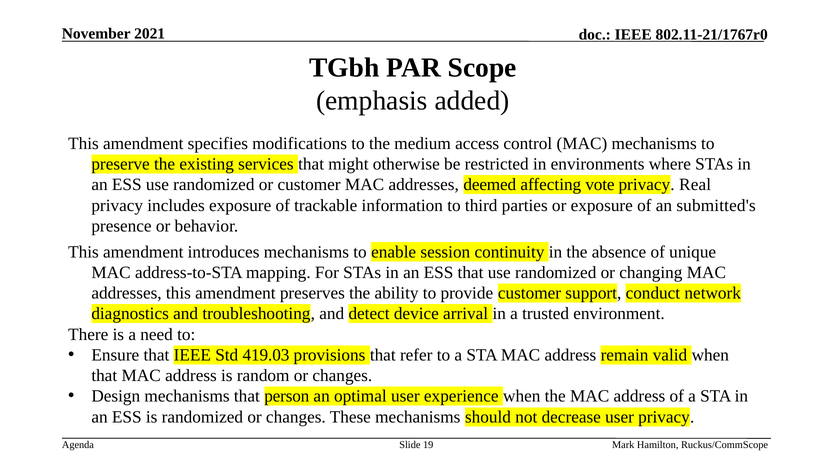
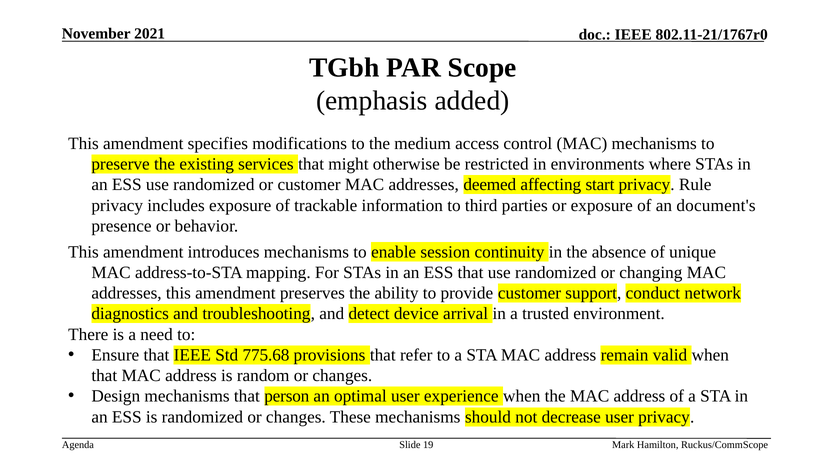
vote: vote -> start
Real: Real -> Rule
submitted's: submitted's -> document's
419.03: 419.03 -> 775.68
